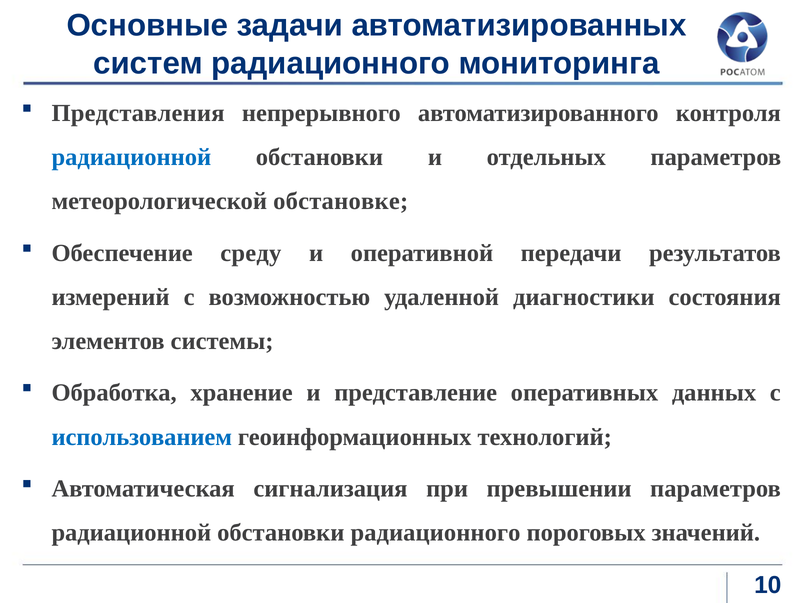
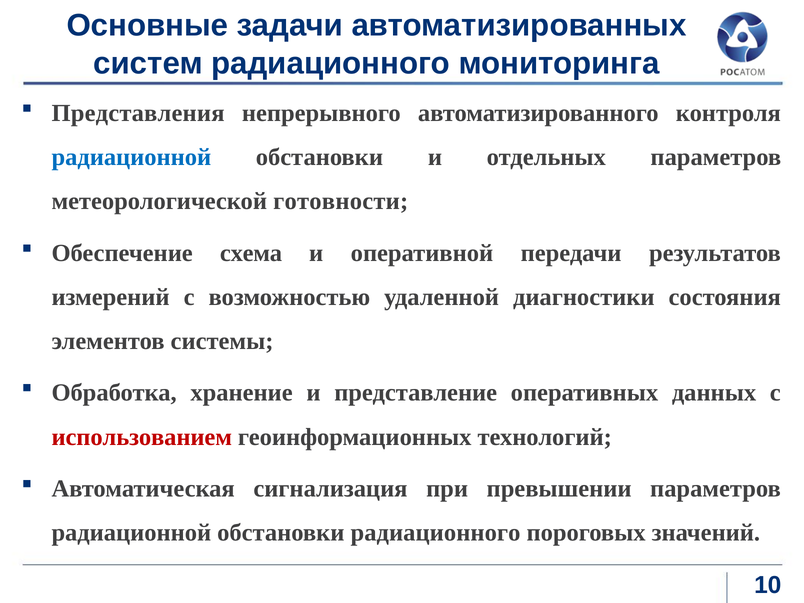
обстановке: обстановке -> готовности
среду: среду -> схема
использованием colour: blue -> red
